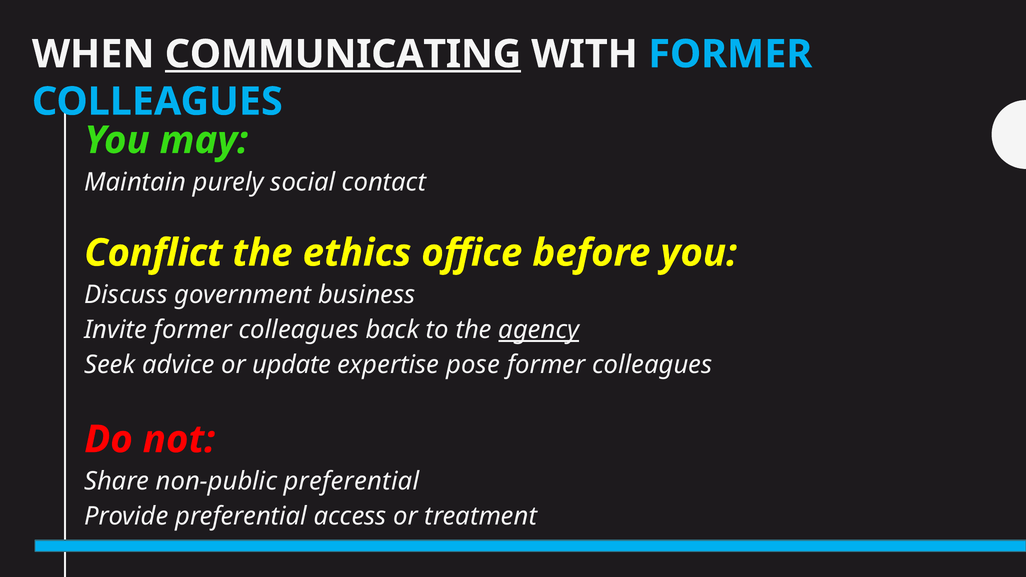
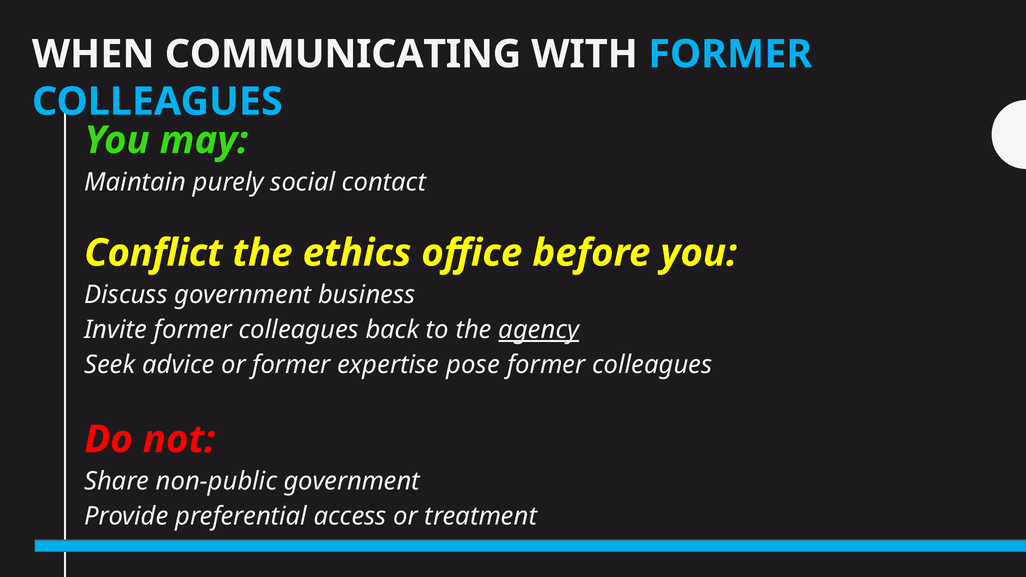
COMMUNICATING underline: present -> none
or update: update -> former
non-public preferential: preferential -> government
